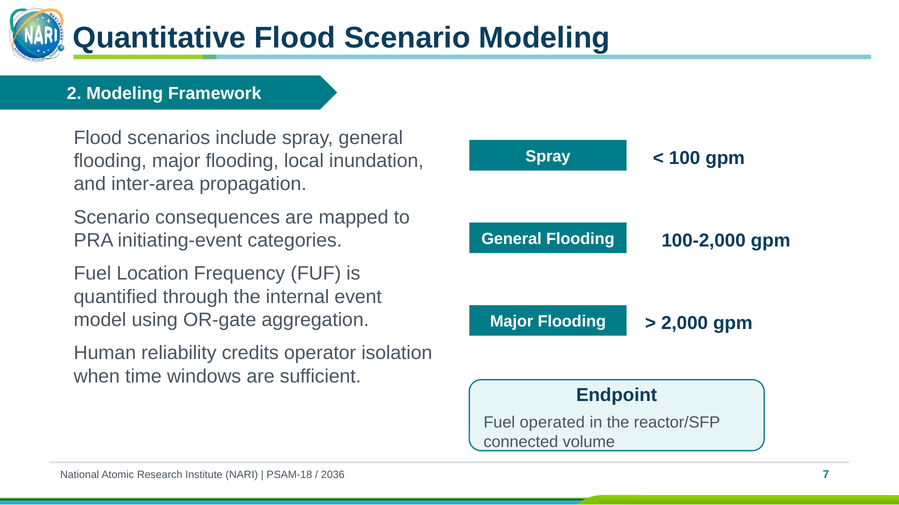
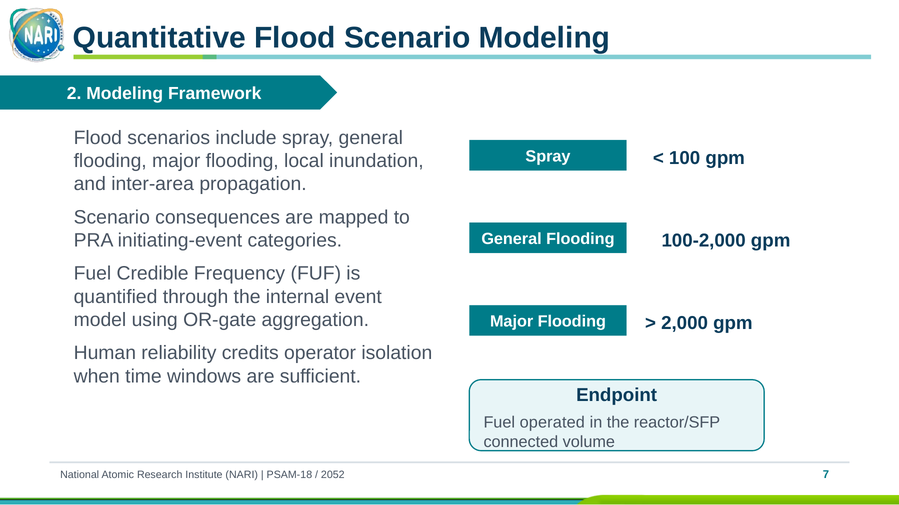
Location: Location -> Credible
2036: 2036 -> 2052
